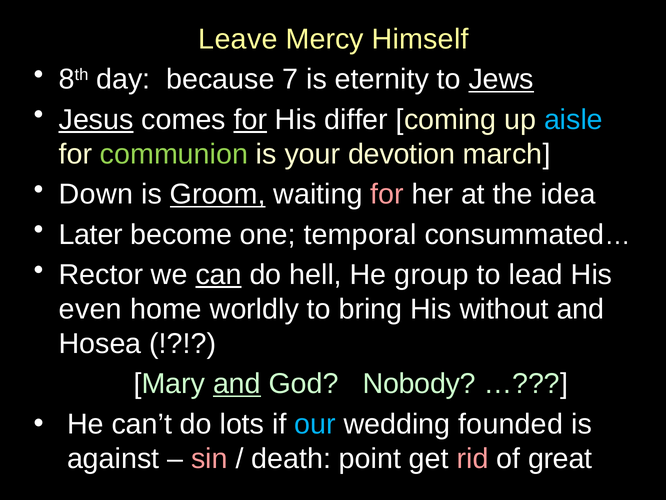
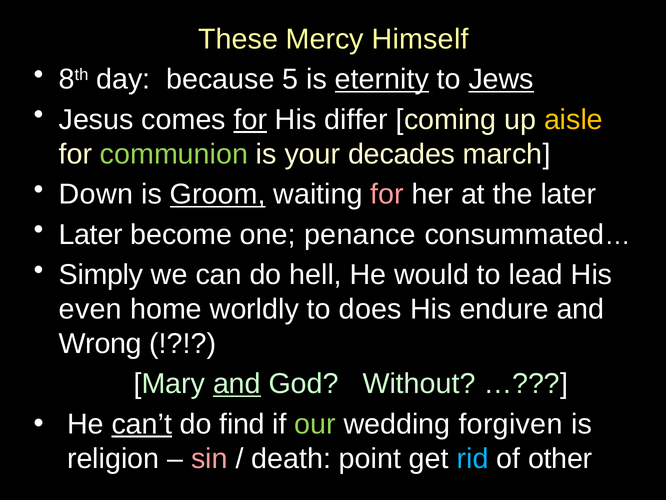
Leave: Leave -> These
7: 7 -> 5
eternity underline: none -> present
Jesus underline: present -> none
aisle colour: light blue -> yellow
devotion: devotion -> decades
the idea: idea -> later
temporal: temporal -> penance
Rector: Rector -> Simply
can underline: present -> none
group: group -> would
bring: bring -> does
without: without -> endure
Hosea: Hosea -> Wrong
Nobody: Nobody -> Without
can’t underline: none -> present
lots: lots -> find
our colour: light blue -> light green
founded: founded -> forgiven
against: against -> religion
rid colour: pink -> light blue
great: great -> other
